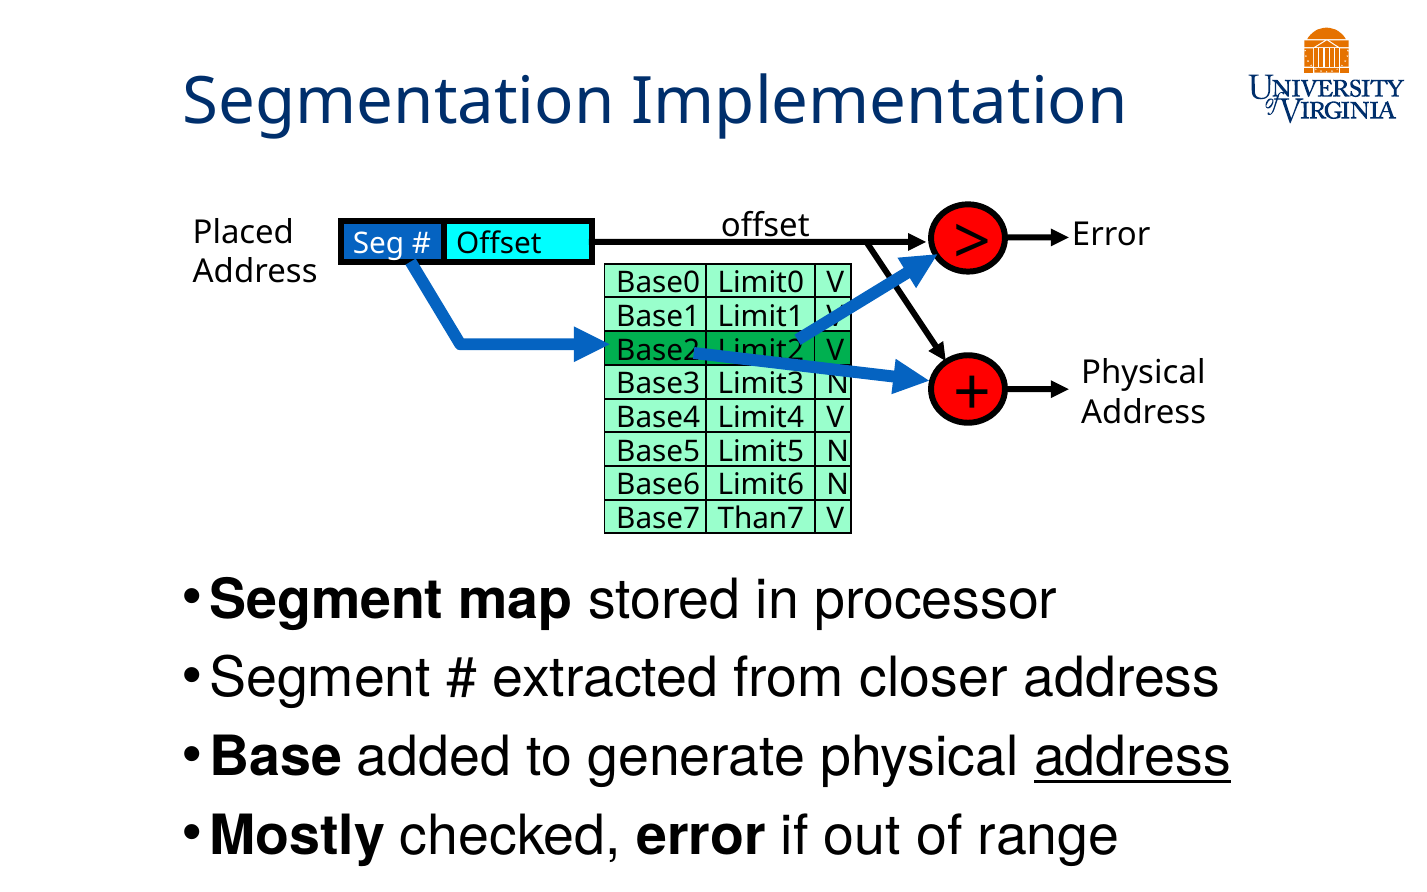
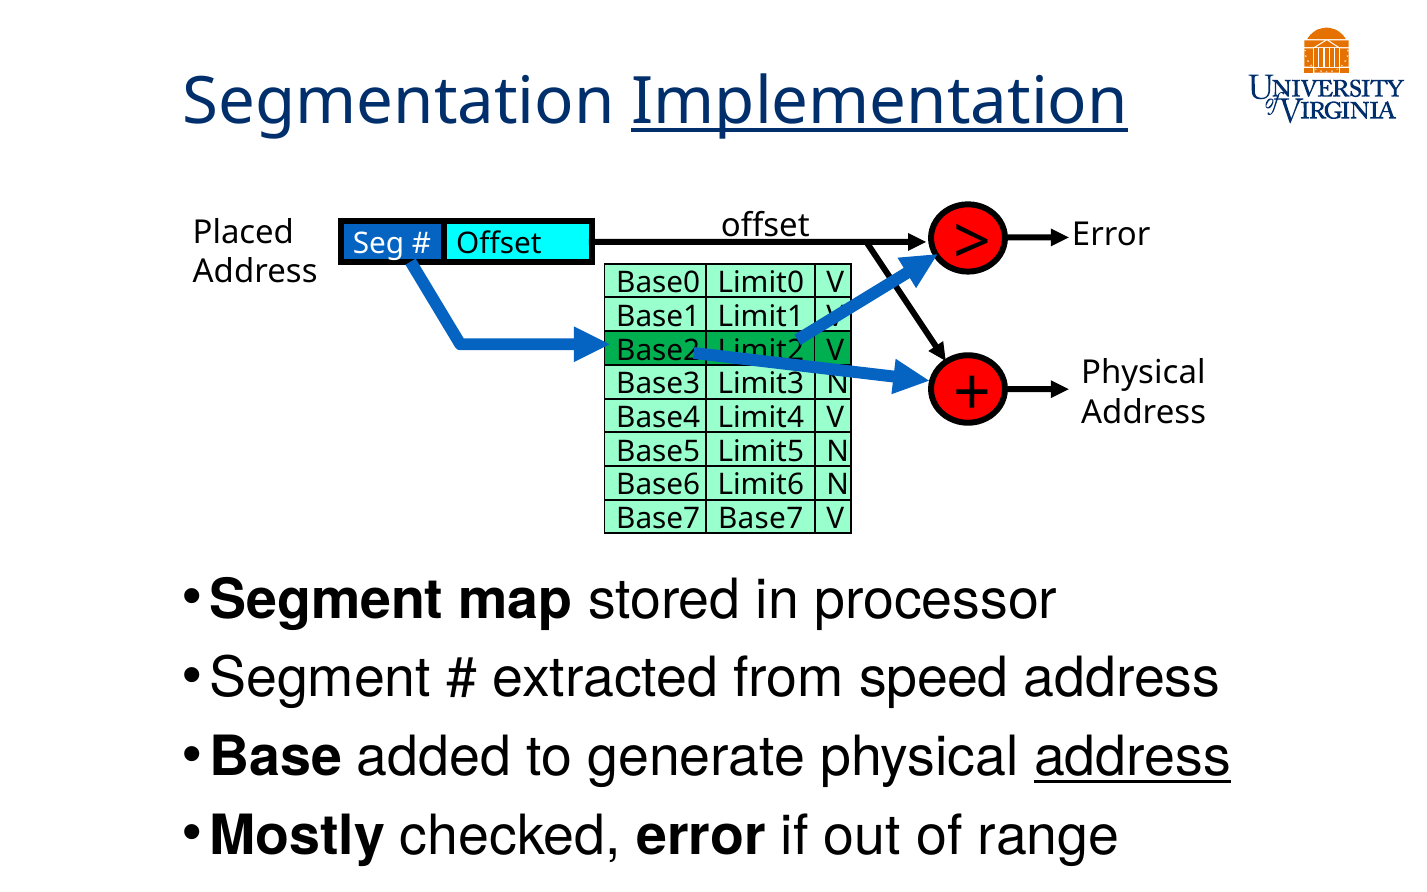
Implementation underline: none -> present
Base7 Than7: Than7 -> Base7
closer: closer -> speed
